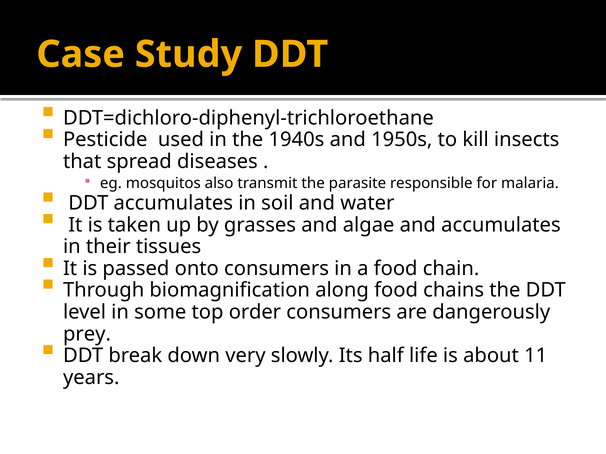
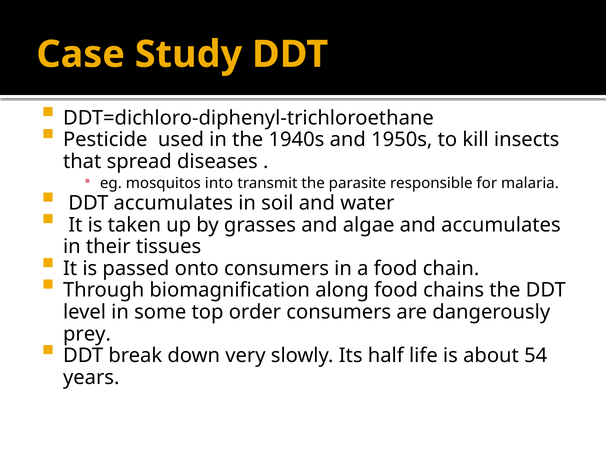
also: also -> into
11: 11 -> 54
